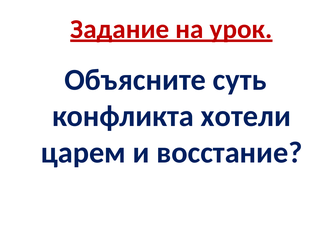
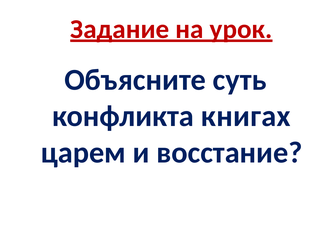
хотели: хотели -> книгах
